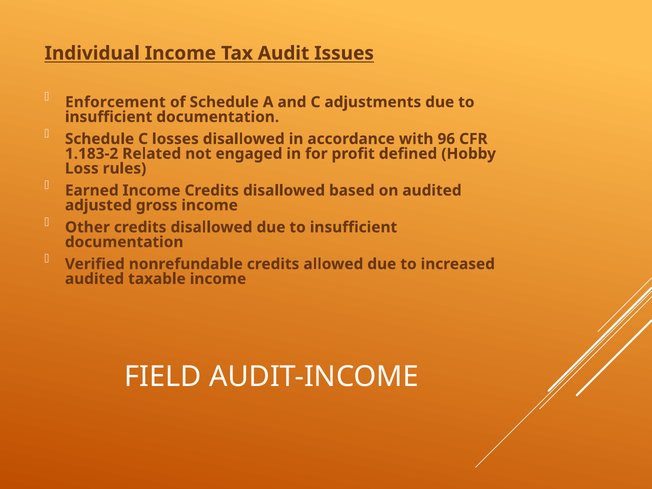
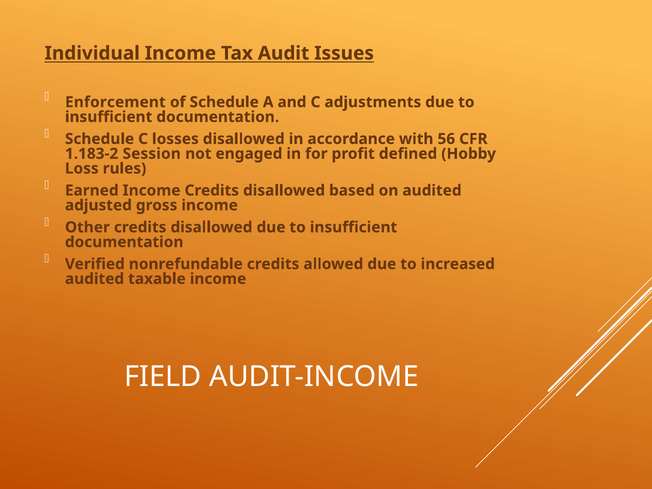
96: 96 -> 56
Related: Related -> Session
